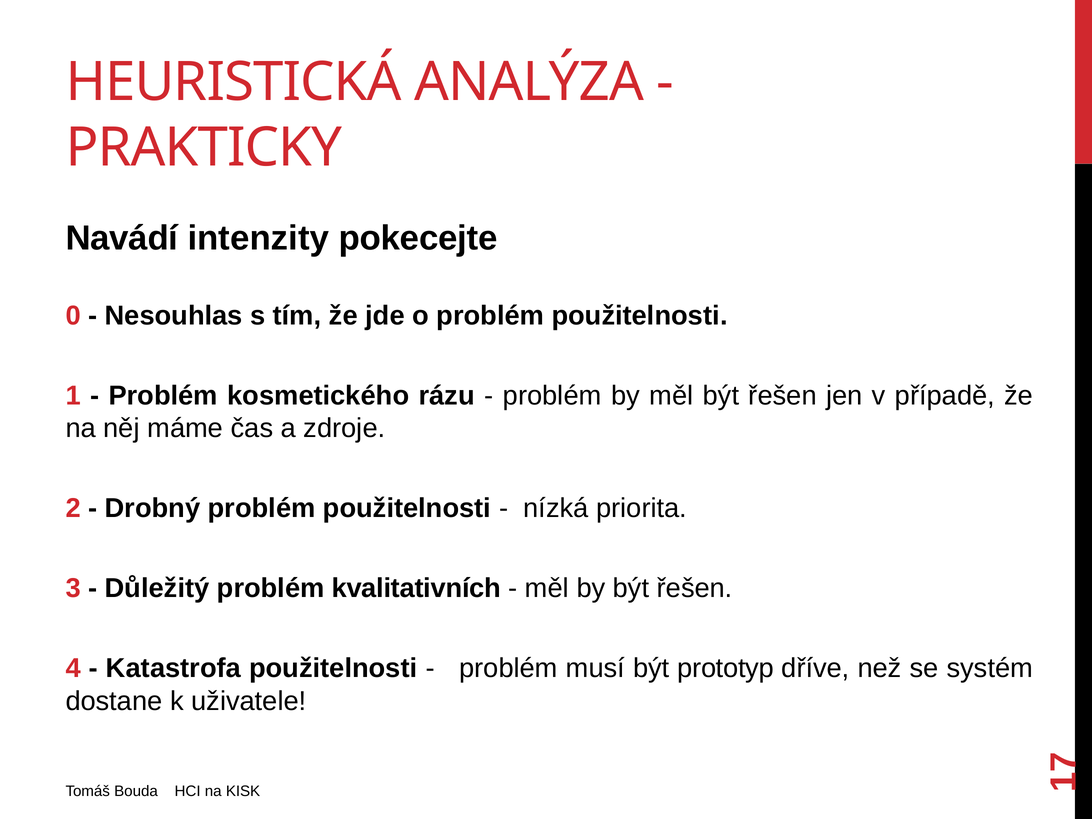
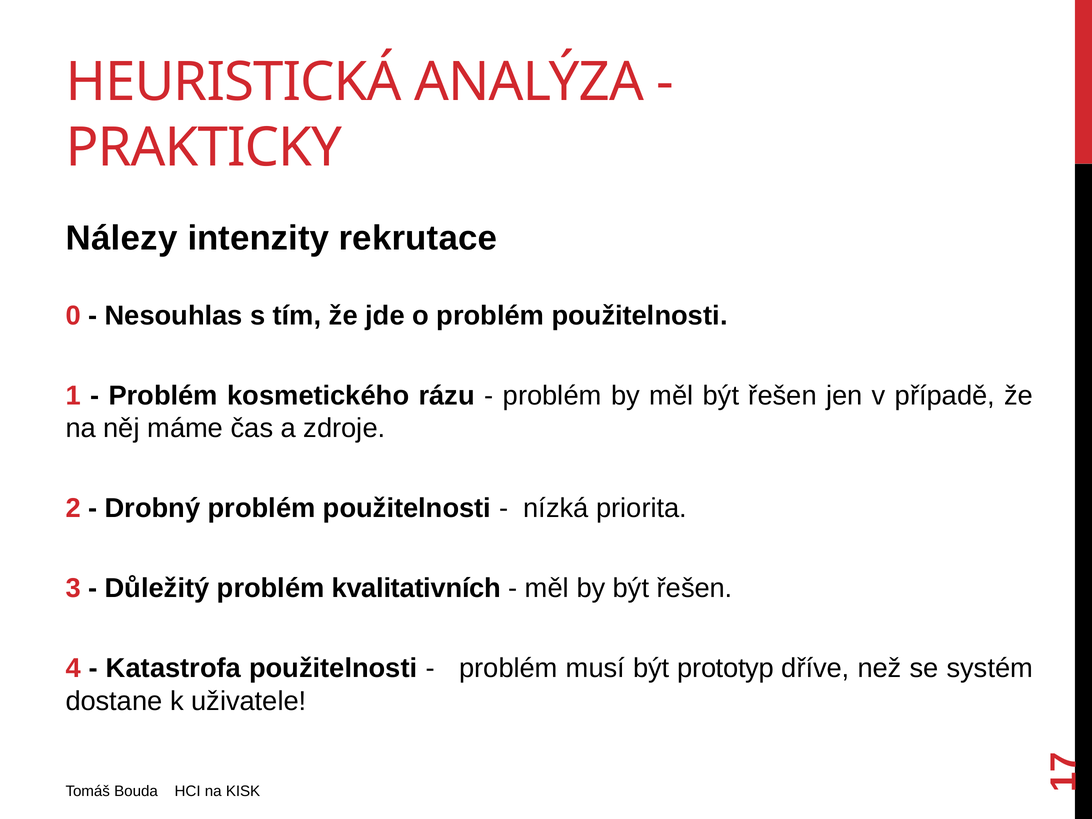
Navádí: Navádí -> Nálezy
pokecejte: pokecejte -> rekrutace
